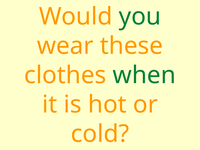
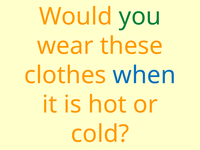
when colour: green -> blue
